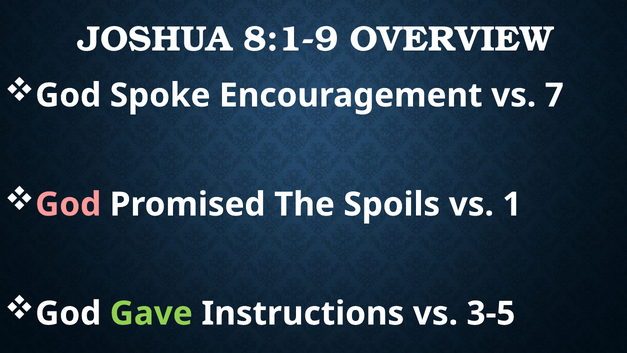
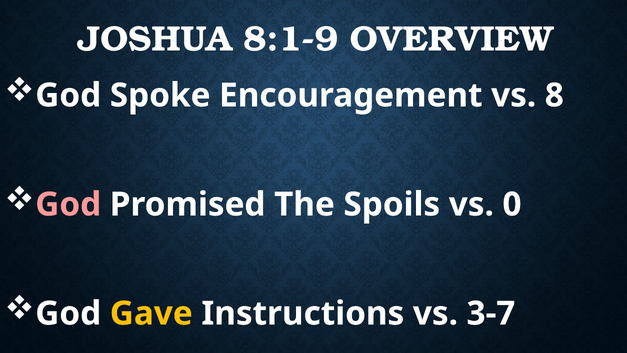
7: 7 -> 8
1: 1 -> 0
Gave colour: light green -> yellow
3-5: 3-5 -> 3-7
